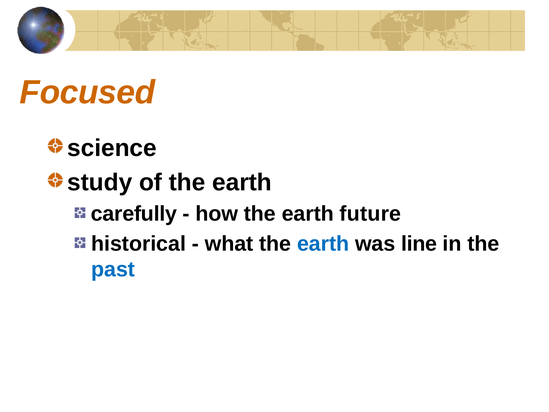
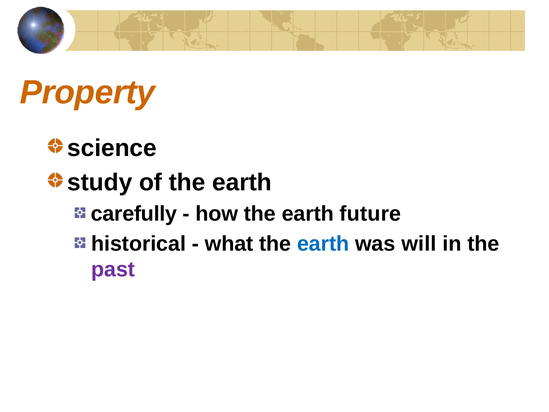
Focused: Focused -> Property
line: line -> will
past colour: blue -> purple
